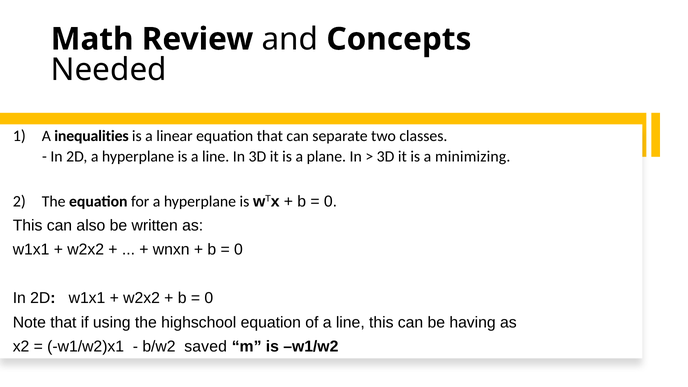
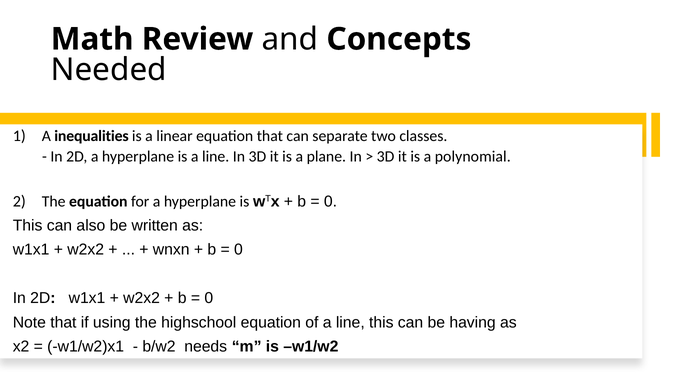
minimizing: minimizing -> polynomial
saved: saved -> needs
